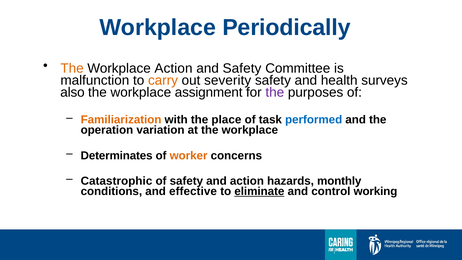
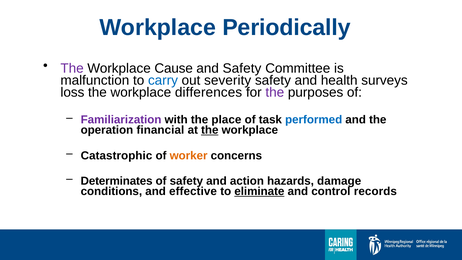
The at (72, 68) colour: orange -> purple
Workplace Action: Action -> Cause
carry colour: orange -> blue
also: also -> loss
assignment: assignment -> differences
Familiarization colour: orange -> purple
variation: variation -> financial
the at (210, 130) underline: none -> present
Determinates: Determinates -> Catastrophic
Catastrophic: Catastrophic -> Determinates
monthly: monthly -> damage
working: working -> records
